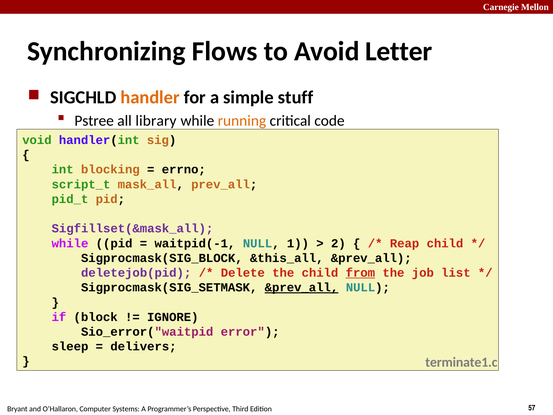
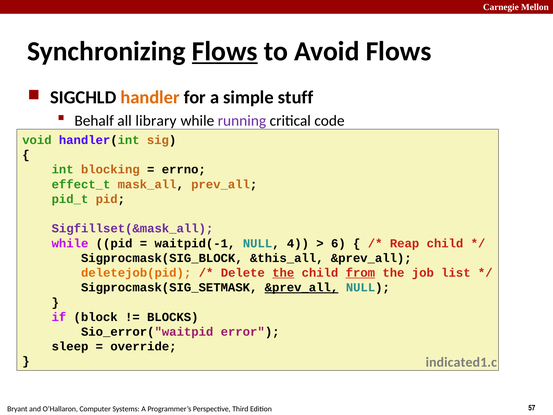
Flows at (225, 51) underline: none -> present
Avoid Letter: Letter -> Flows
Pstree: Pstree -> Behalf
running colour: orange -> purple
script_t: script_t -> effect_t
1: 1 -> 4
2: 2 -> 6
deletejob(pid colour: purple -> orange
the at (283, 273) underline: none -> present
IGNORE: IGNORE -> BLOCKS
delivers: delivers -> override
terminate1.c: terminate1.c -> indicated1.c
